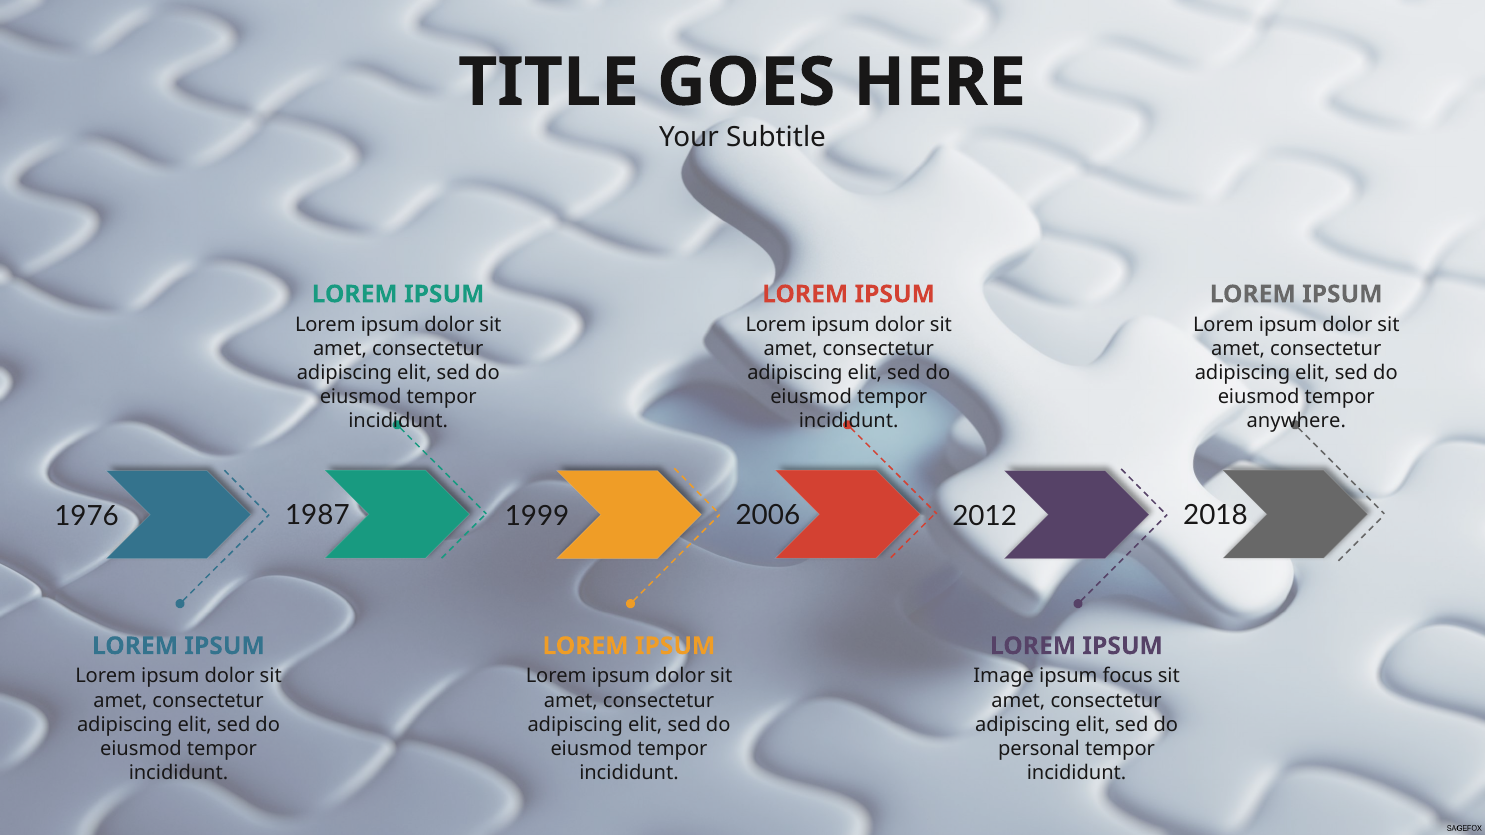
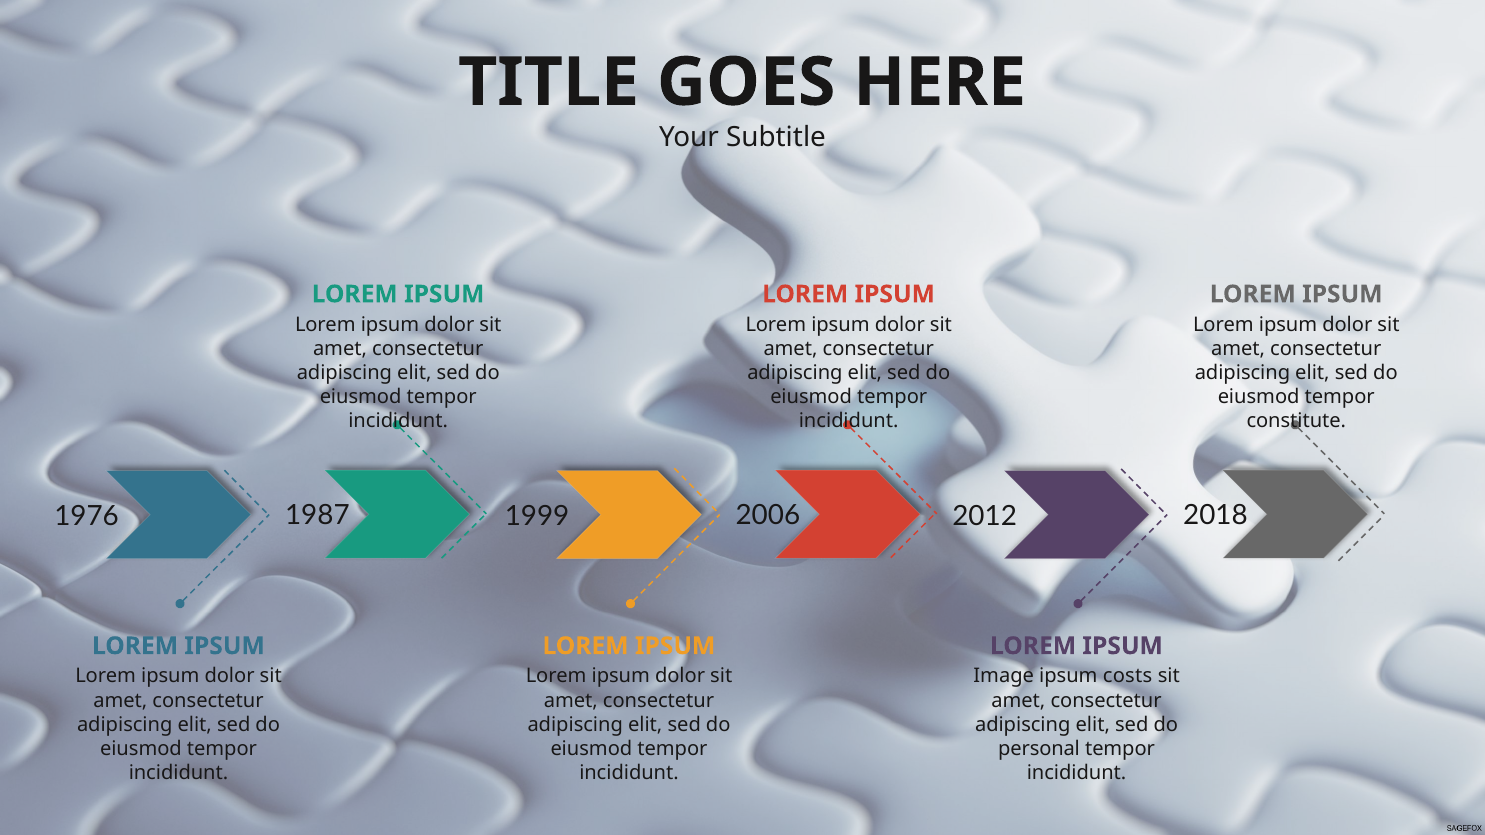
anywhere: anywhere -> constitute
focus: focus -> costs
